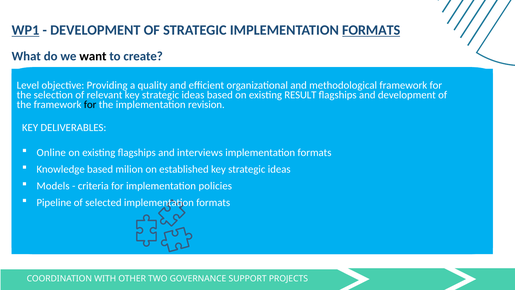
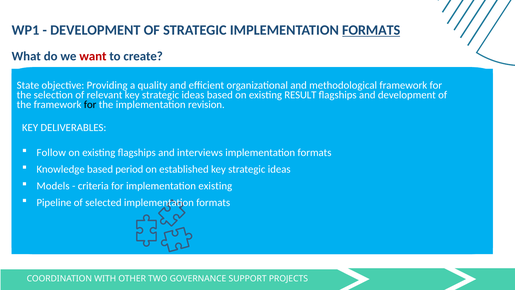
WP1 underline: present -> none
want colour: black -> red
Level: Level -> State
Online: Online -> Follow
milion: milion -> period
implementation policies: policies -> existing
